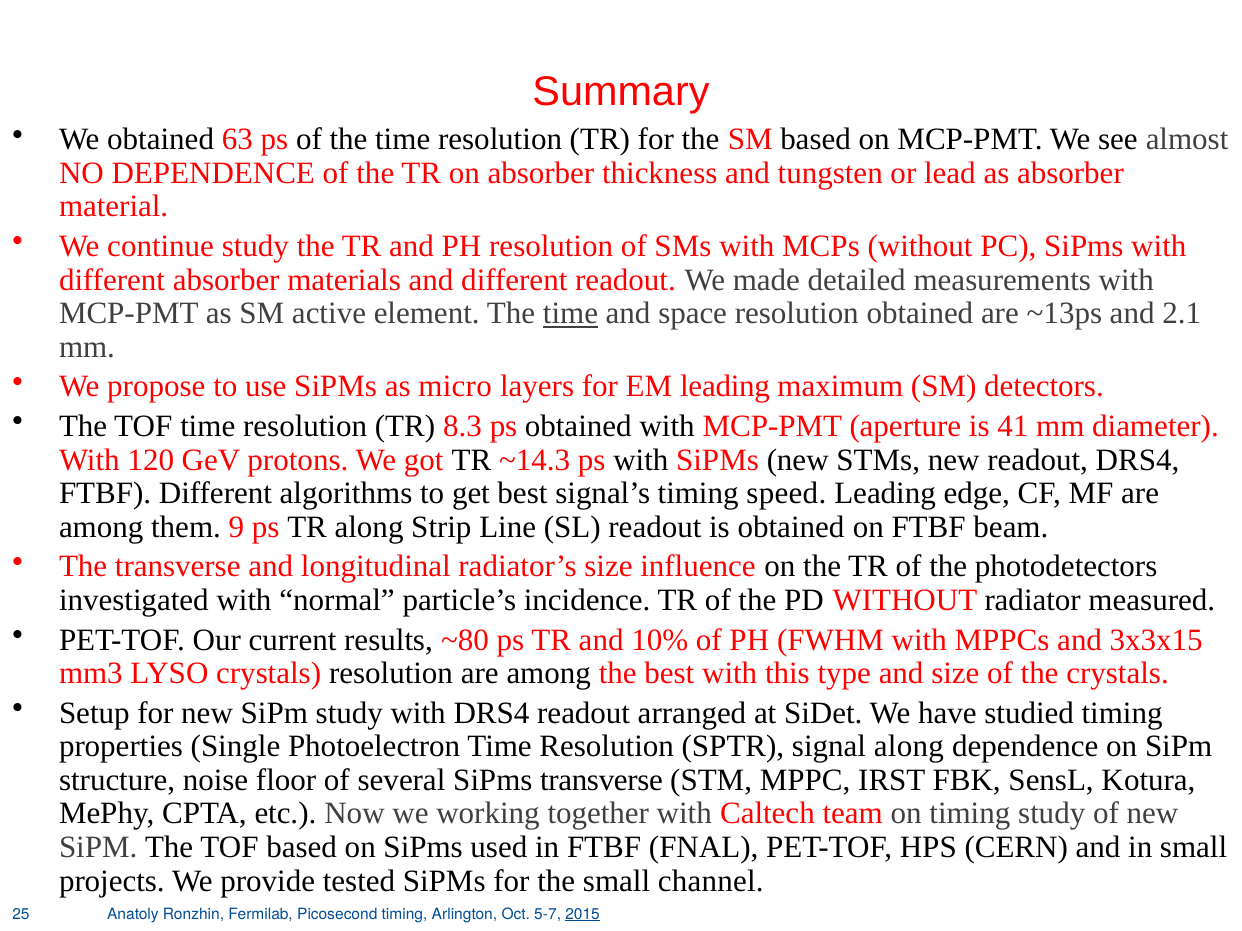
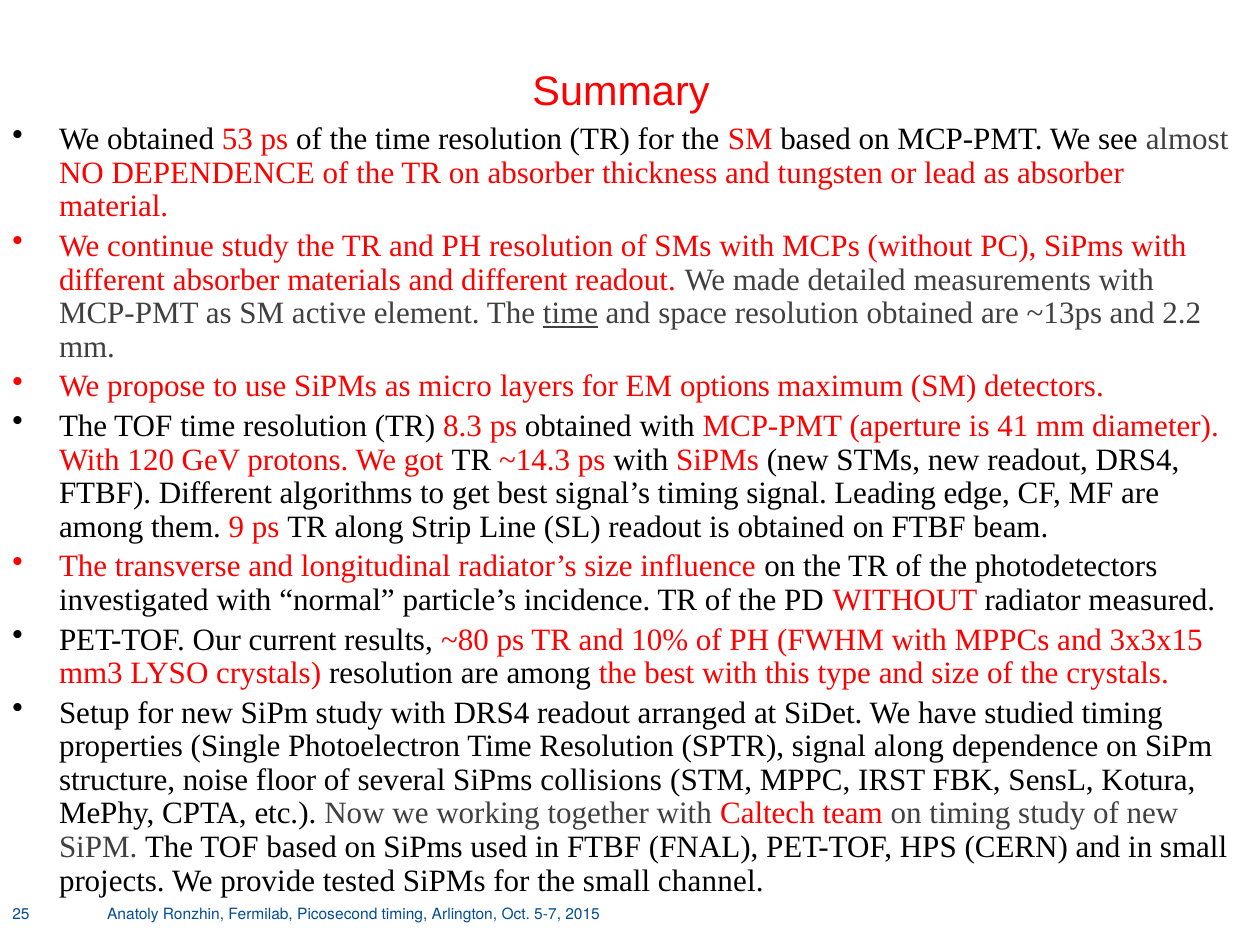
63: 63 -> 53
2.1: 2.1 -> 2.2
EM leading: leading -> options
timing speed: speed -> signal
SiPms transverse: transverse -> collisions
2015 underline: present -> none
